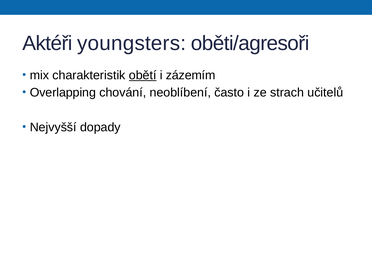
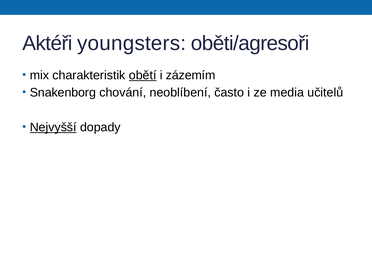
Overlapping: Overlapping -> Snakenborg
strach: strach -> media
Nejvyšší underline: none -> present
